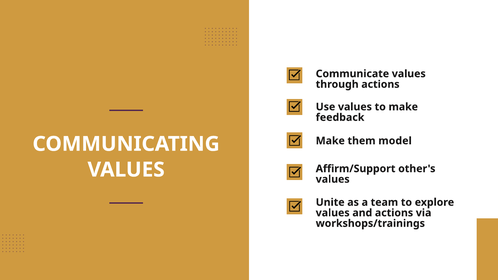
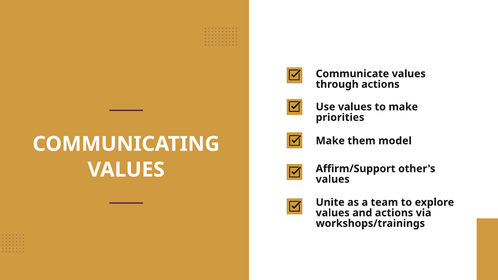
feedback: feedback -> priorities
